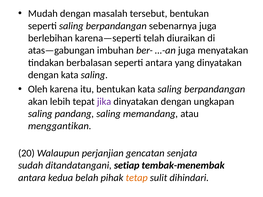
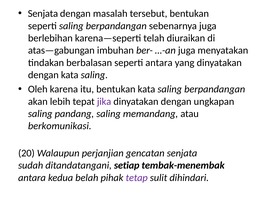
Mudah at (43, 14): Mudah -> Senjata
menggantikan: menggantikan -> berkomunikasi
tetap colour: orange -> purple
